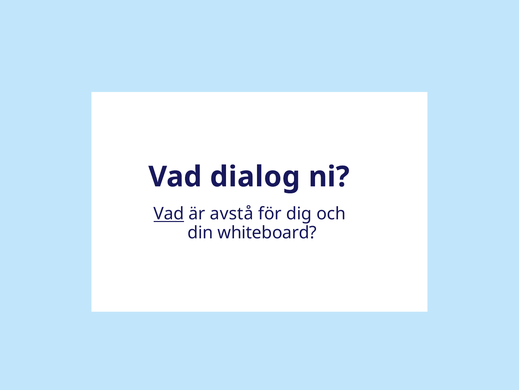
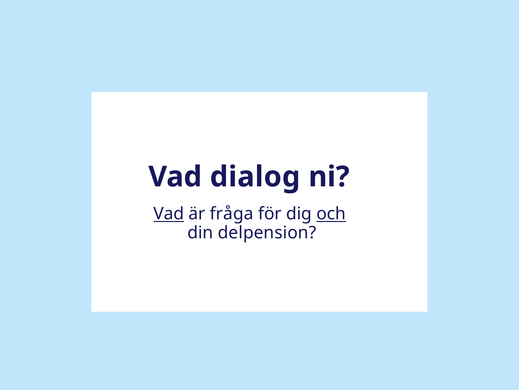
avstå: avstå -> fråga
och underline: none -> present
whiteboard: whiteboard -> delpension
